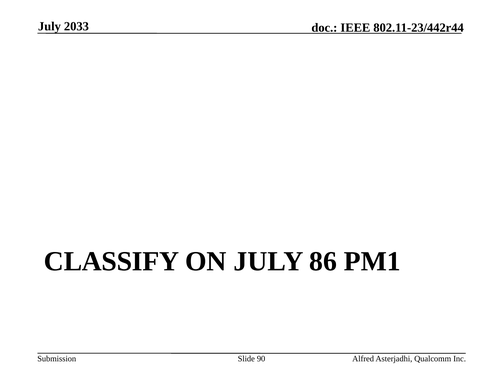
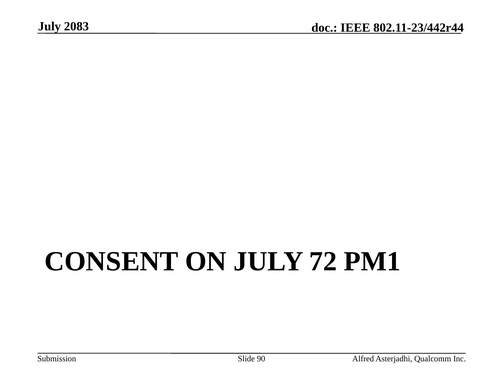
2033: 2033 -> 2083
CLASSIFY: CLASSIFY -> CONSENT
86: 86 -> 72
